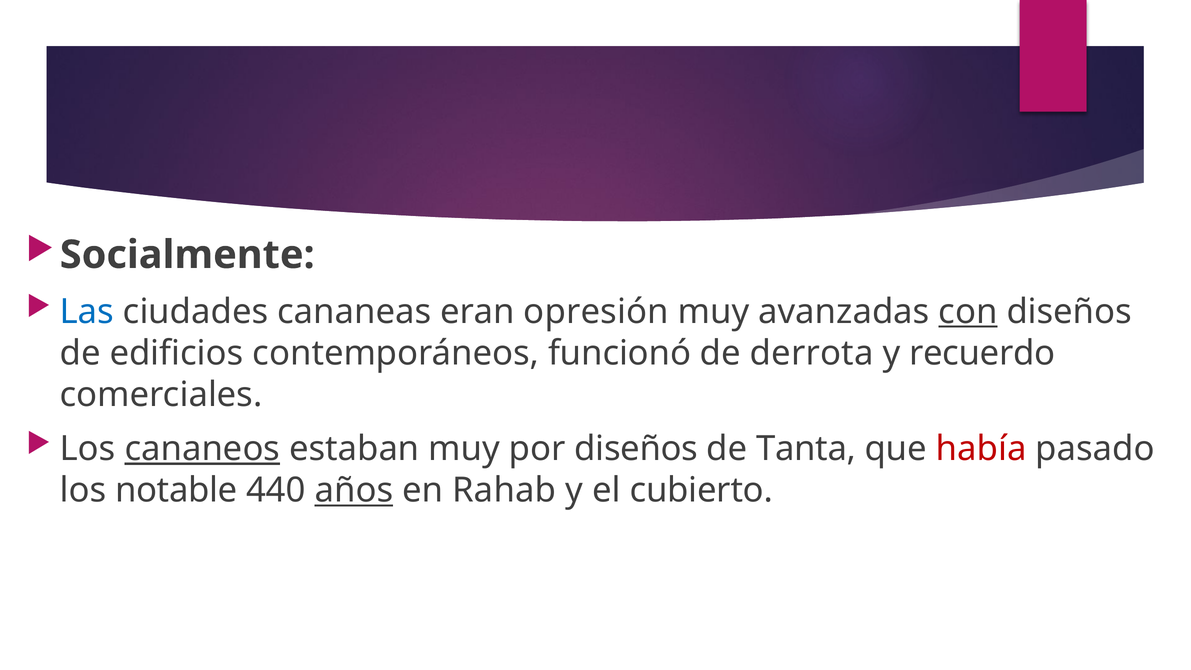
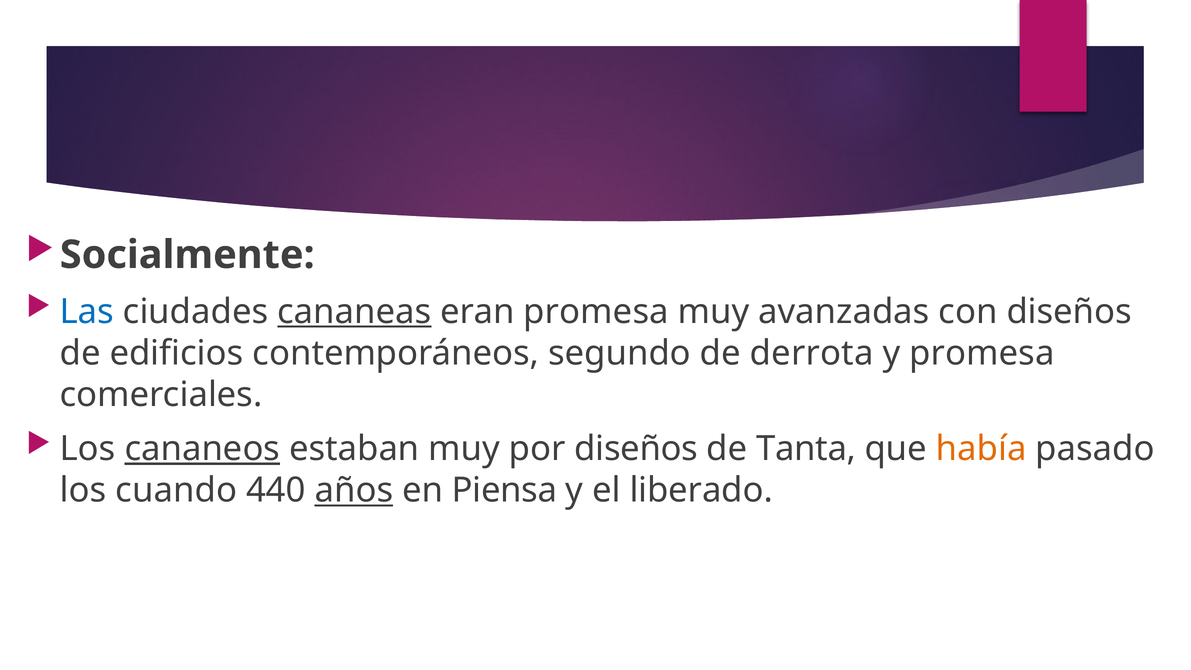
cananeas underline: none -> present
eran opresión: opresión -> promesa
con underline: present -> none
funcionó: funcionó -> segundo
y recuerdo: recuerdo -> promesa
había colour: red -> orange
notable: notable -> cuando
Rahab: Rahab -> Piensa
cubierto: cubierto -> liberado
